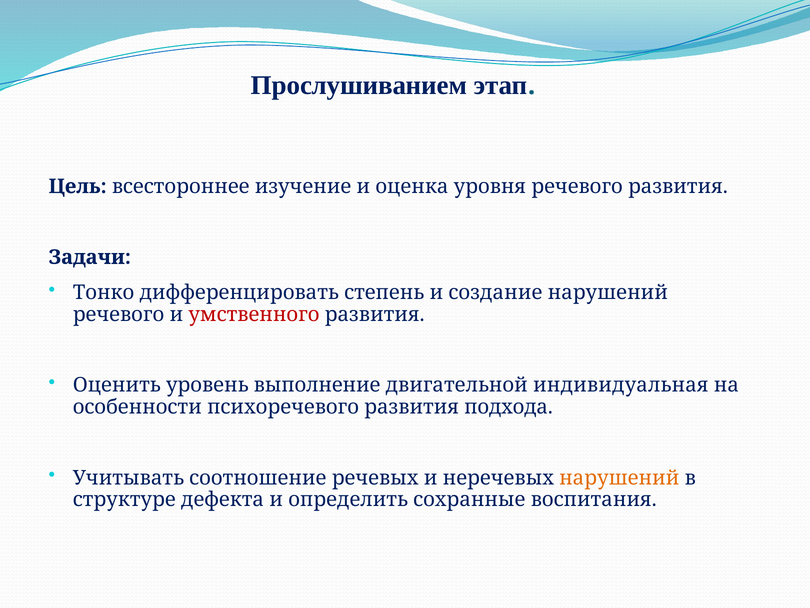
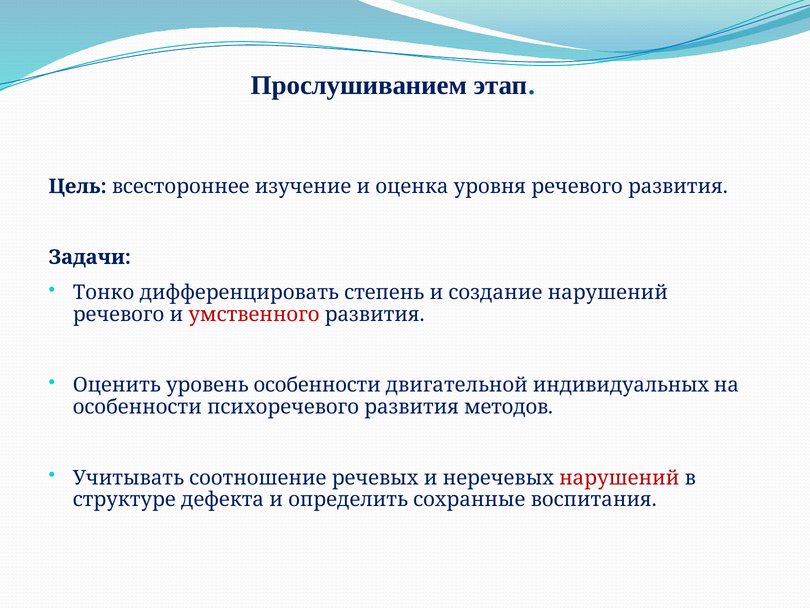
уровень выполнение: выполнение -> особенности
индивидуальная: индивидуальная -> индивидуальных
подхода: подхода -> методов
нарушений at (619, 477) colour: orange -> red
